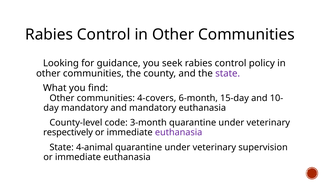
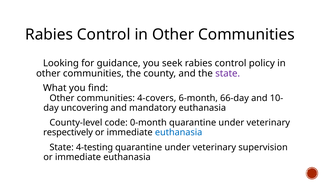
15-day: 15-day -> 66-day
mandatory at (85, 108): mandatory -> uncovering
3-month: 3-month -> 0-month
euthanasia at (179, 132) colour: purple -> blue
4-animal: 4-animal -> 4-testing
